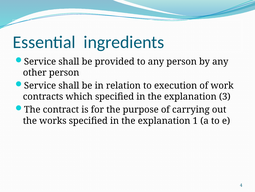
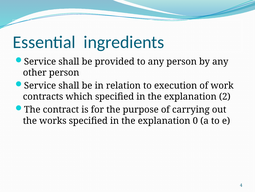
3: 3 -> 2
1: 1 -> 0
